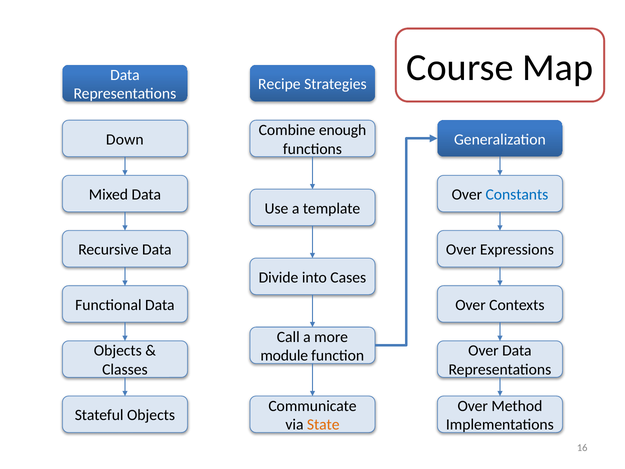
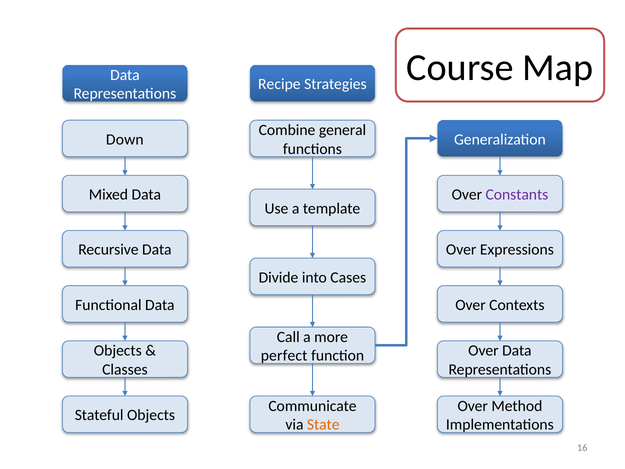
enough: enough -> general
Constants colour: blue -> purple
module: module -> perfect
